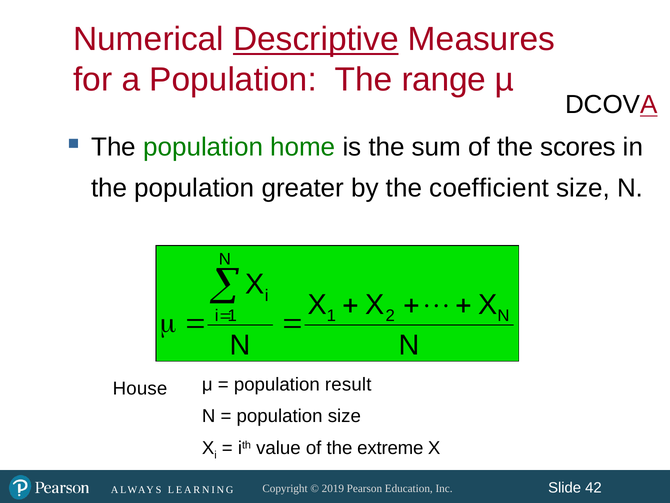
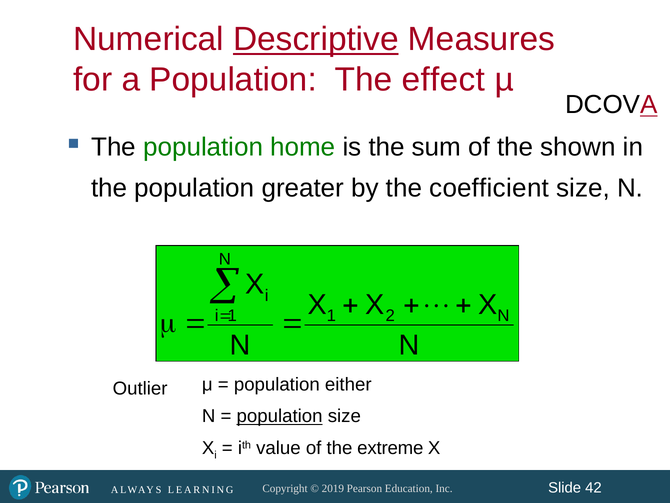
range: range -> effect
scores: scores -> shown
result: result -> either
House: House -> Outlier
population at (280, 416) underline: none -> present
